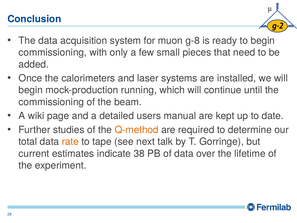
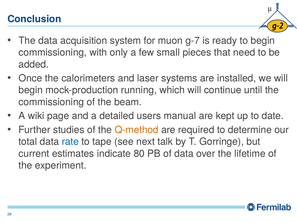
g-8: g-8 -> g-7
rate colour: orange -> blue
38: 38 -> 80
